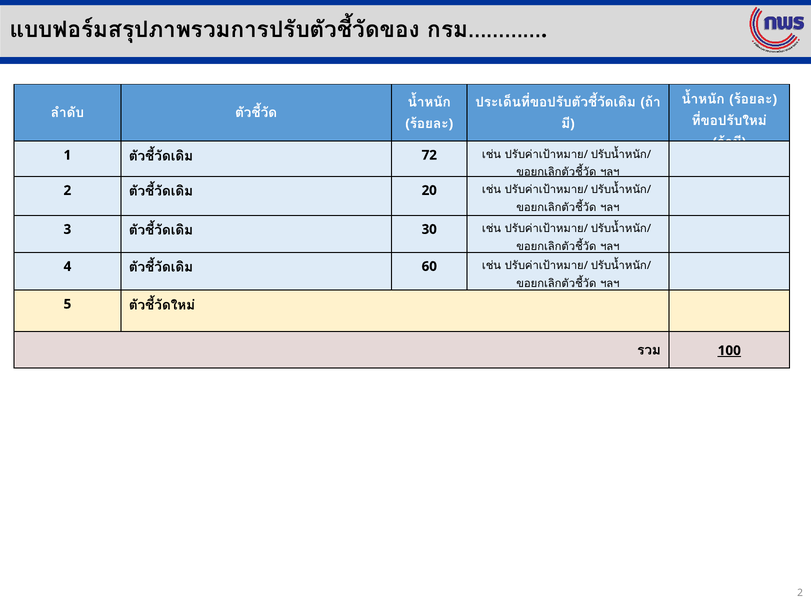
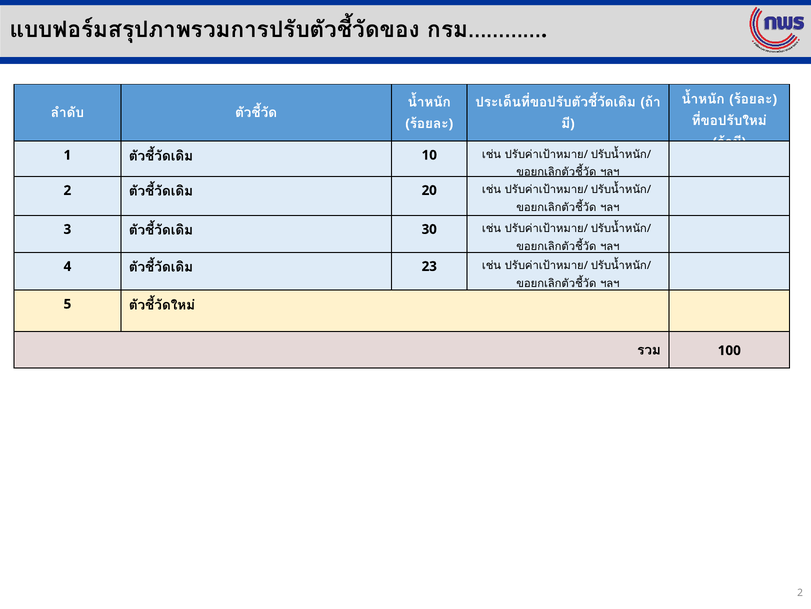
72: 72 -> 10
60: 60 -> 23
100 underline: present -> none
